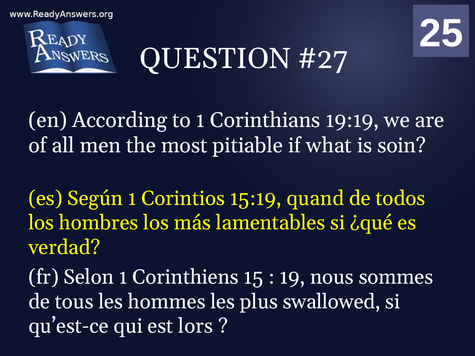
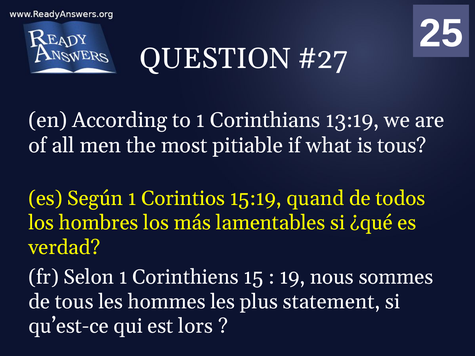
19:19: 19:19 -> 13:19
is soin: soin -> tous
swallowed: swallowed -> statement
